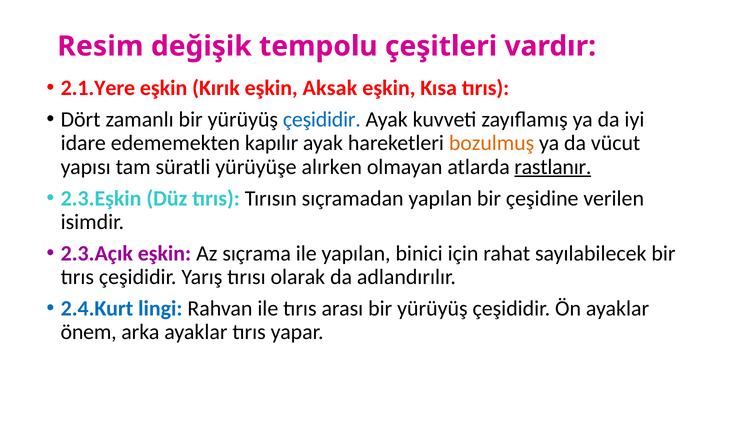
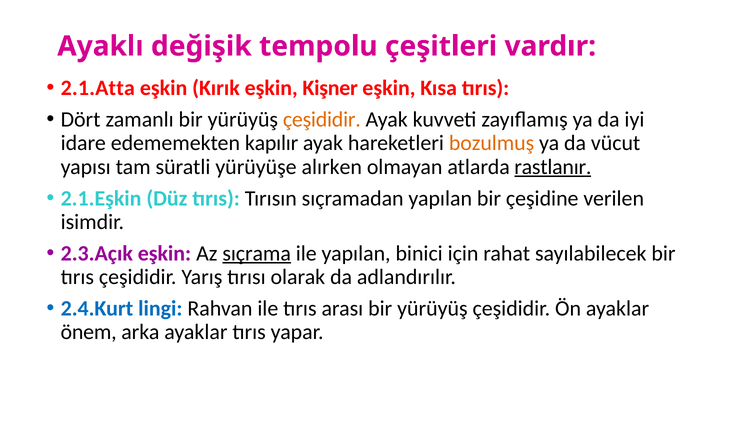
Resim: Resim -> Ayaklı
2.1.Yere: 2.1.Yere -> 2.1.Atta
Aksak: Aksak -> Kişner
çeşididir at (322, 119) colour: blue -> orange
2.3.Eşkin: 2.3.Eşkin -> 2.1.Eşkin
sıçrama underline: none -> present
